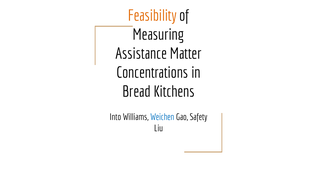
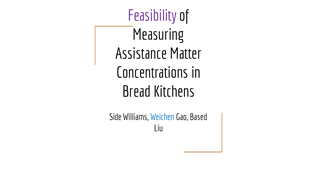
Feasibility colour: orange -> purple
Into: Into -> Side
Safety: Safety -> Based
